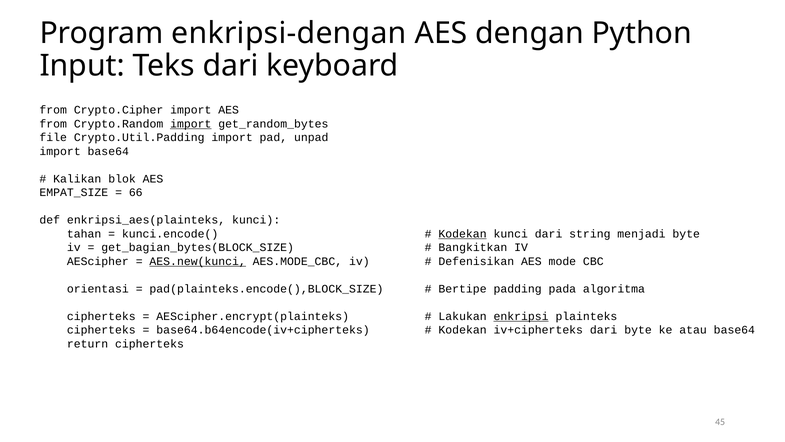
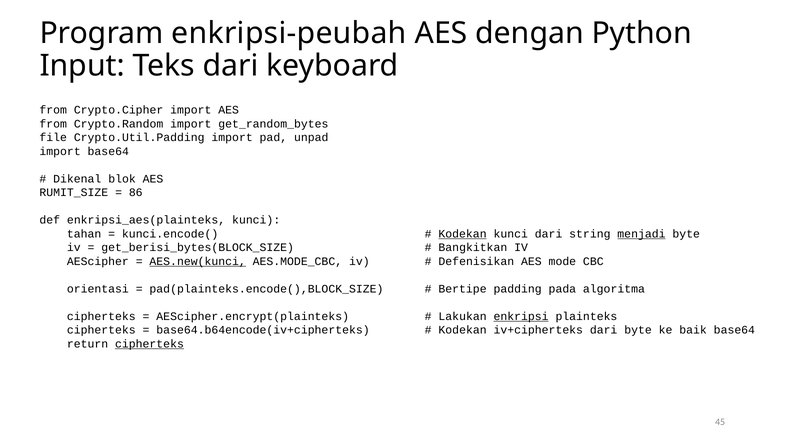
enkripsi-dengan: enkripsi-dengan -> enkripsi-peubah
import at (191, 124) underline: present -> none
Kalikan: Kalikan -> Dikenal
EMPAT_SIZE: EMPAT_SIZE -> RUMIT_SIZE
66: 66 -> 86
menjadi underline: none -> present
get_bagian_bytes(BLOCK_SIZE: get_bagian_bytes(BLOCK_SIZE -> get_berisi_bytes(BLOCK_SIZE
atau: atau -> baik
cipherteks at (149, 344) underline: none -> present
